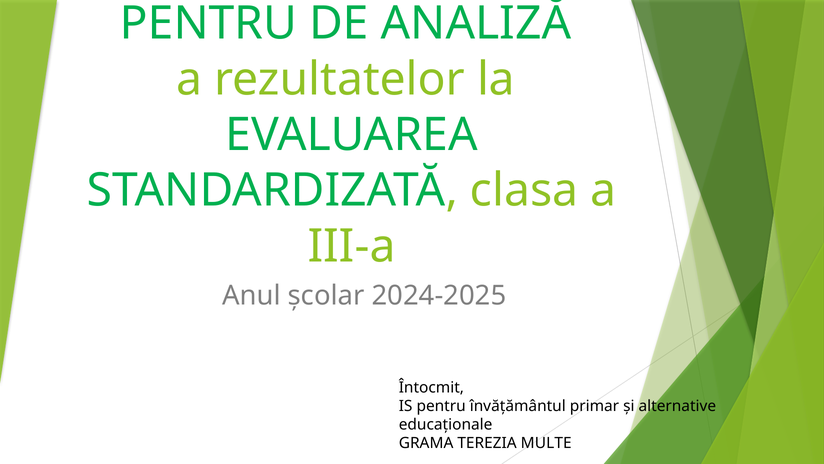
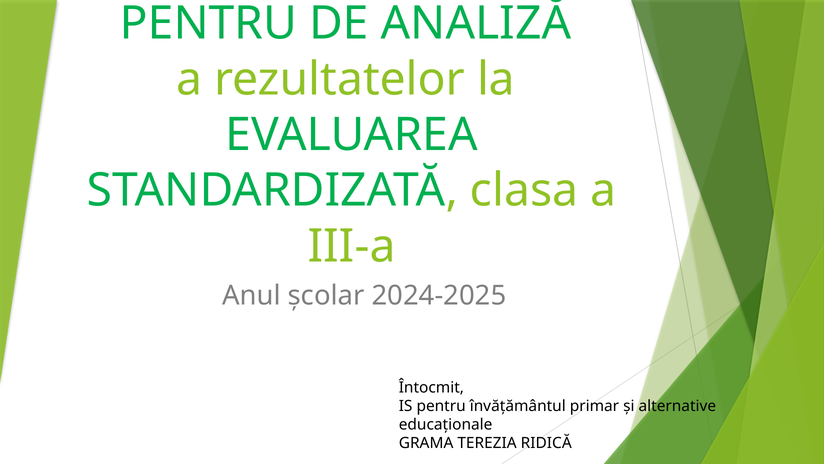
MULTE: MULTE -> RIDICĂ
